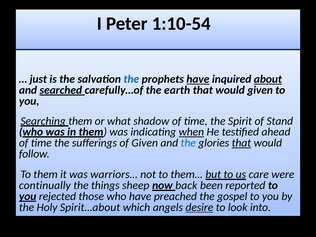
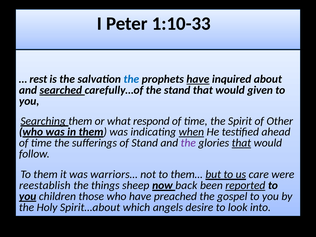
1:10-54: 1:10-54 -> 1:10-33
just: just -> rest
about underline: present -> none
the earth: earth -> stand
shadow: shadow -> respond
Stand: Stand -> Other
of Given: Given -> Stand
the at (188, 143) colour: blue -> purple
continually: continually -> reestablish
reported underline: none -> present
rejected: rejected -> children
desire underline: present -> none
